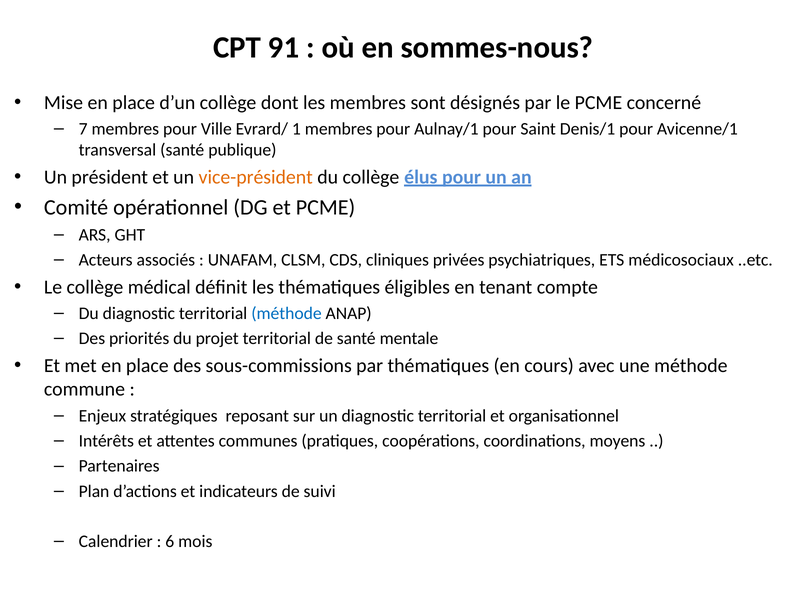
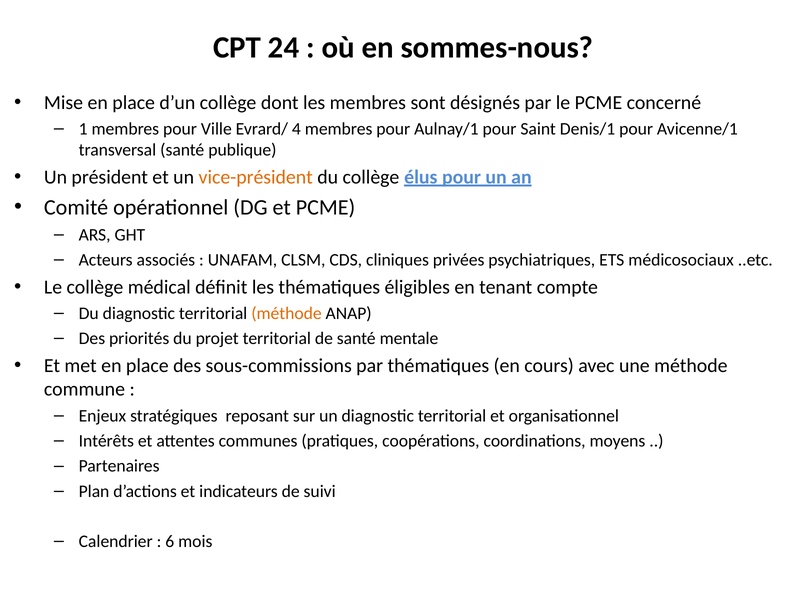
91: 91 -> 24
7: 7 -> 1
1: 1 -> 4
méthode at (286, 313) colour: blue -> orange
